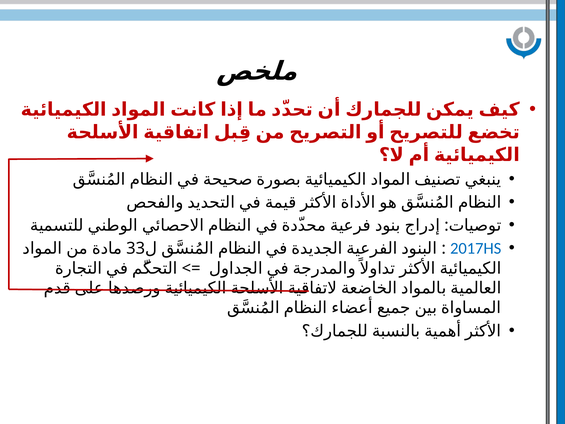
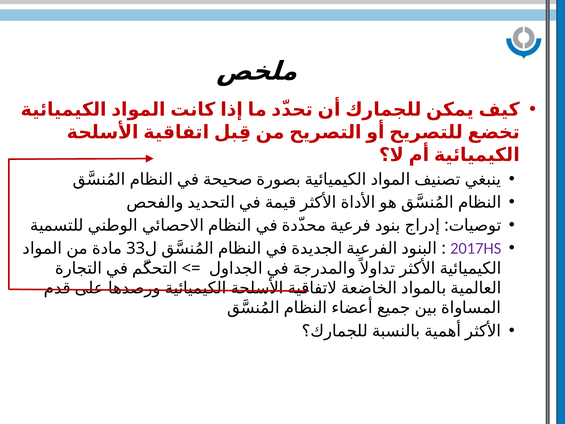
2017HS colour: blue -> purple
